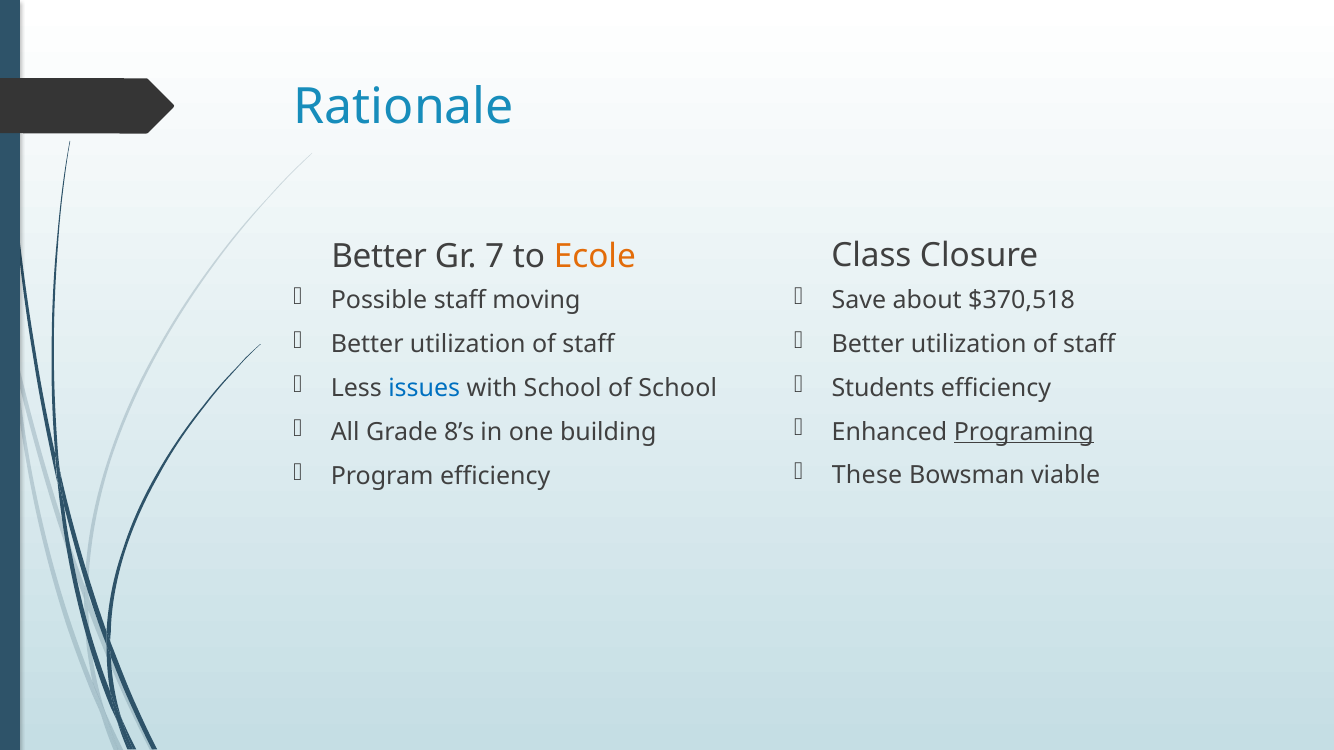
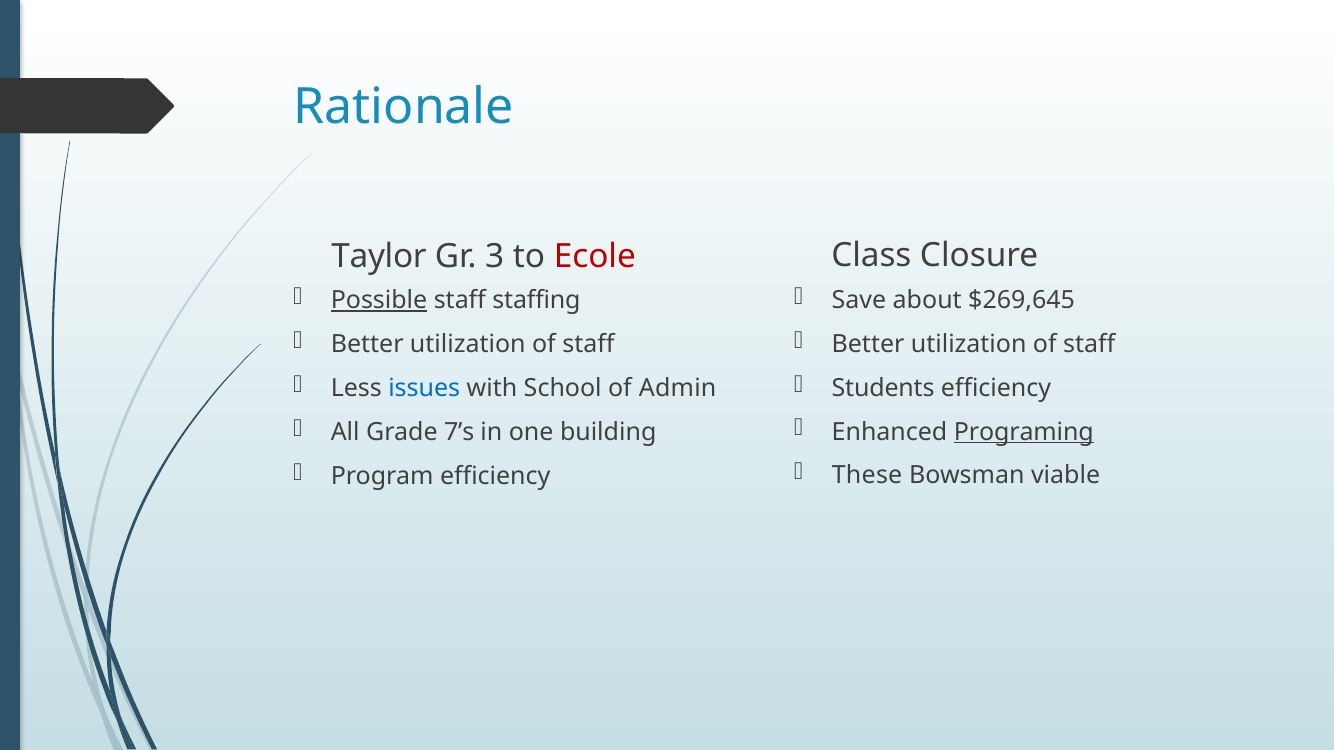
Better at (379, 256): Better -> Taylor
7: 7 -> 3
Ecole colour: orange -> red
$370,518: $370,518 -> $269,645
Possible underline: none -> present
moving: moving -> staffing
of School: School -> Admin
8’s: 8’s -> 7’s
